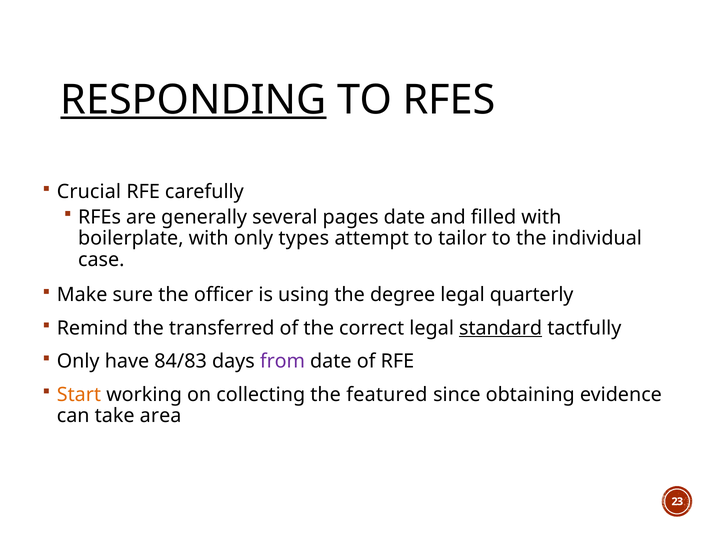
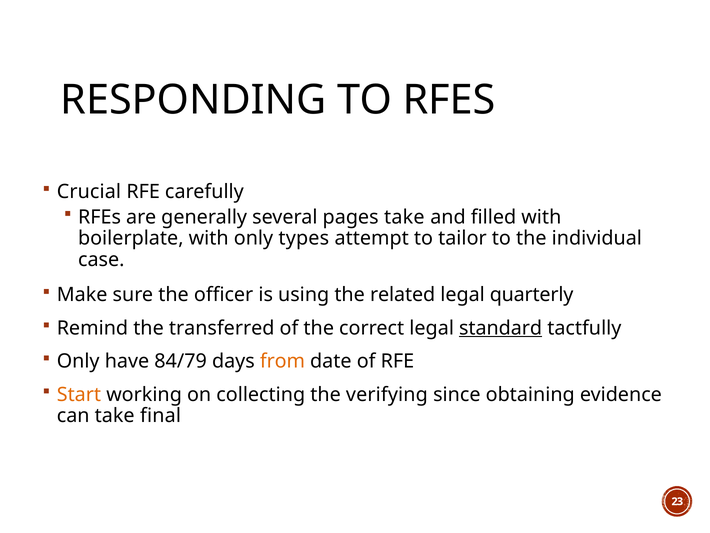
RESPONDING underline: present -> none
pages date: date -> take
degree: degree -> related
84/83: 84/83 -> 84/79
from colour: purple -> orange
featured: featured -> verifying
area: area -> final
